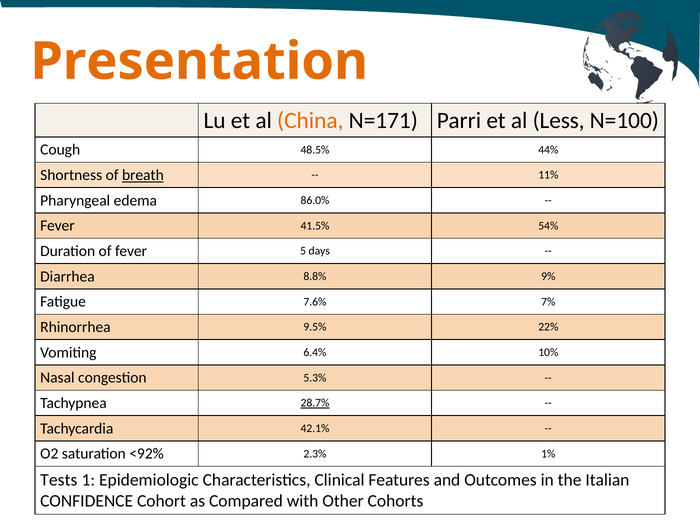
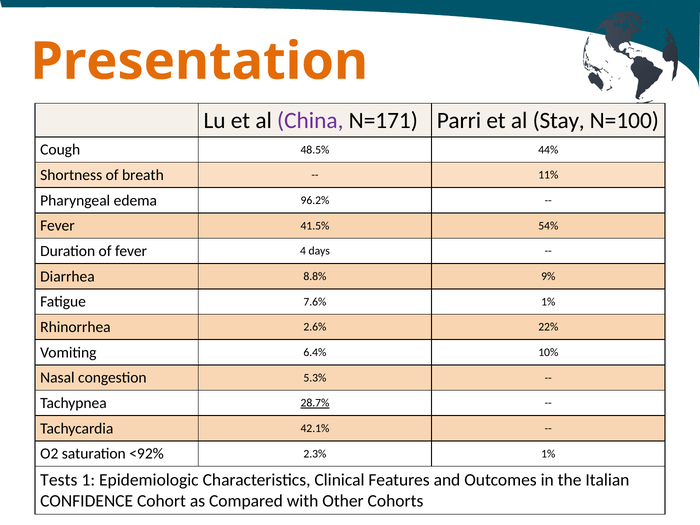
China colour: orange -> purple
Less: Less -> Stay
breath underline: present -> none
86.0%: 86.0% -> 96.2%
5: 5 -> 4
7.6% 7%: 7% -> 1%
9.5%: 9.5% -> 2.6%
